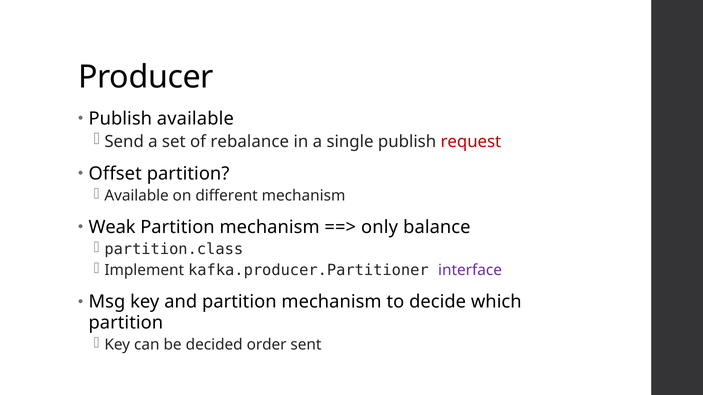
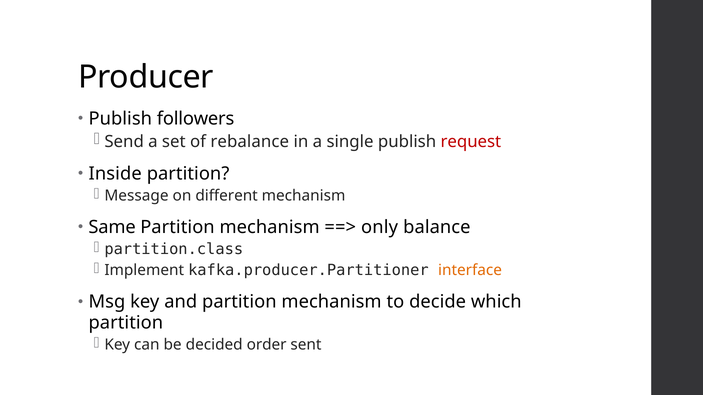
Publish available: available -> followers
Offset: Offset -> Inside
Available at (137, 196): Available -> Message
Weak: Weak -> Same
interface colour: purple -> orange
